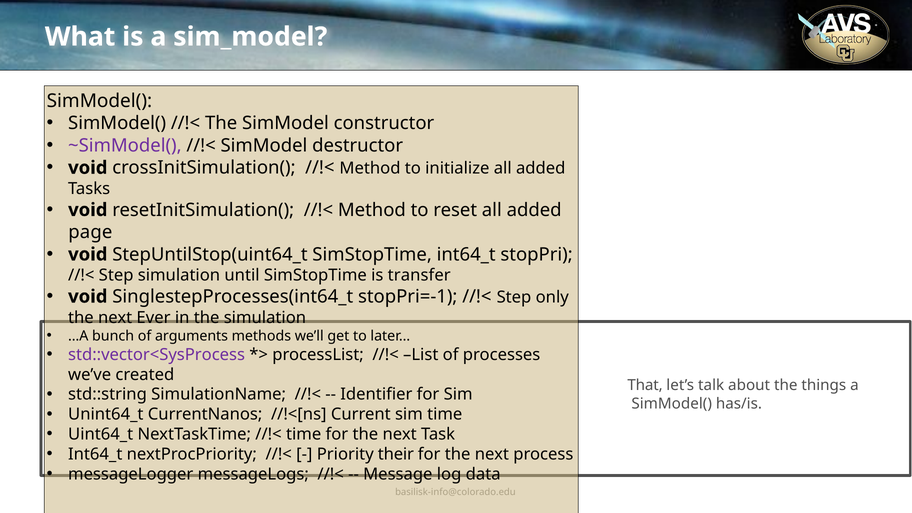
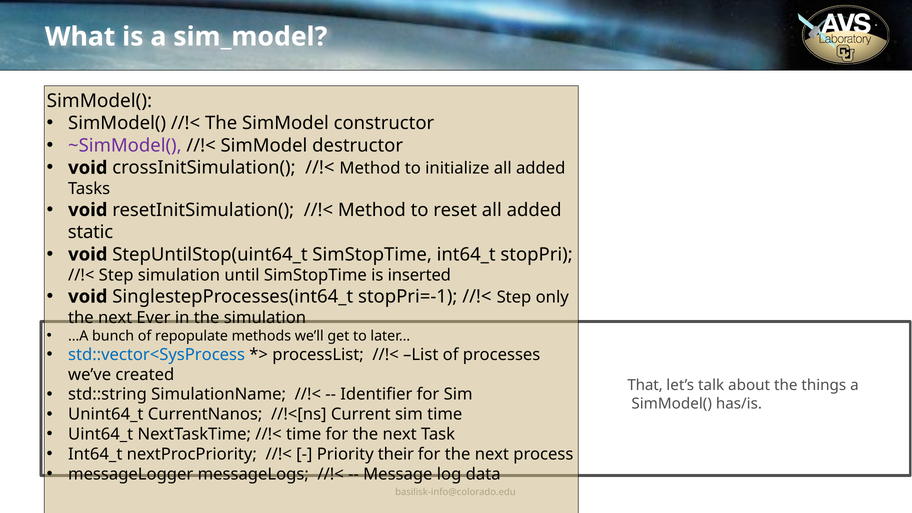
page: page -> static
transfer: transfer -> inserted
arguments: arguments -> repopulate
std::vector<SysProcess colour: purple -> blue
